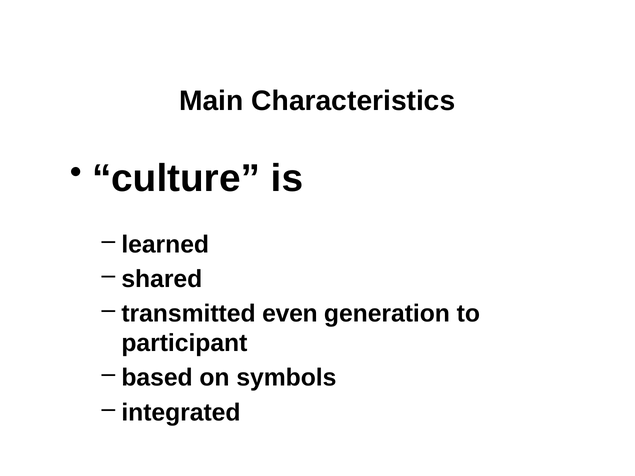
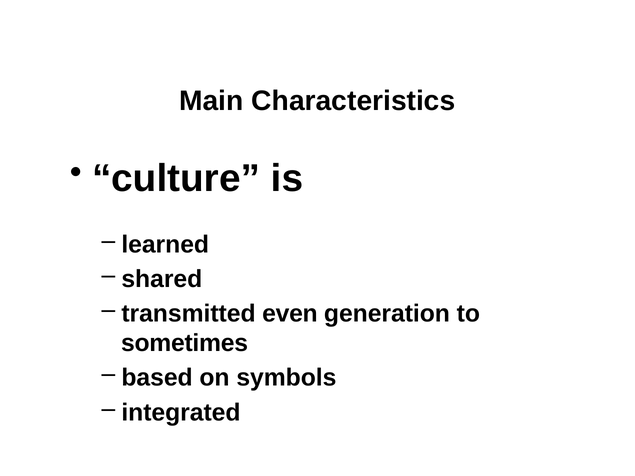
participant: participant -> sometimes
